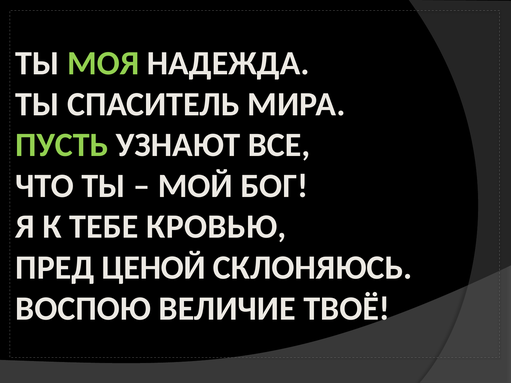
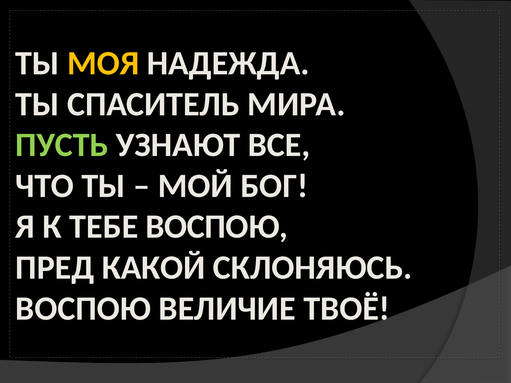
МОЯ colour: light green -> yellow
ТЕБЕ КРОВЬЮ: КРОВЬЮ -> ВОСПОЮ
ЦЕНОЙ: ЦЕНОЙ -> КАКОЙ
